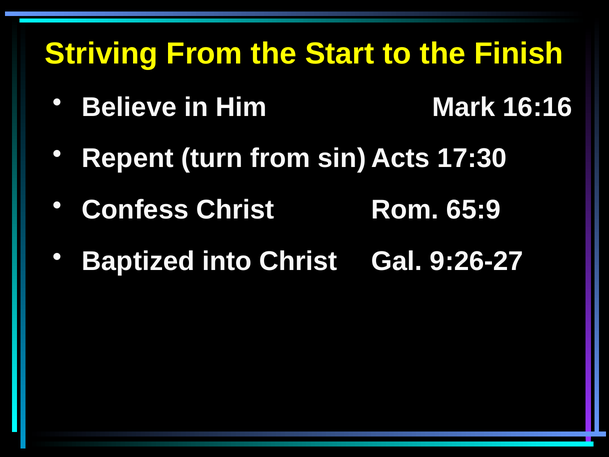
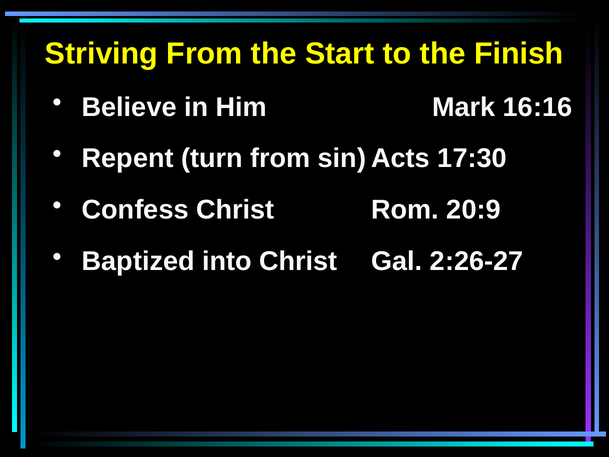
65:9: 65:9 -> 20:9
9:26-27: 9:26-27 -> 2:26-27
